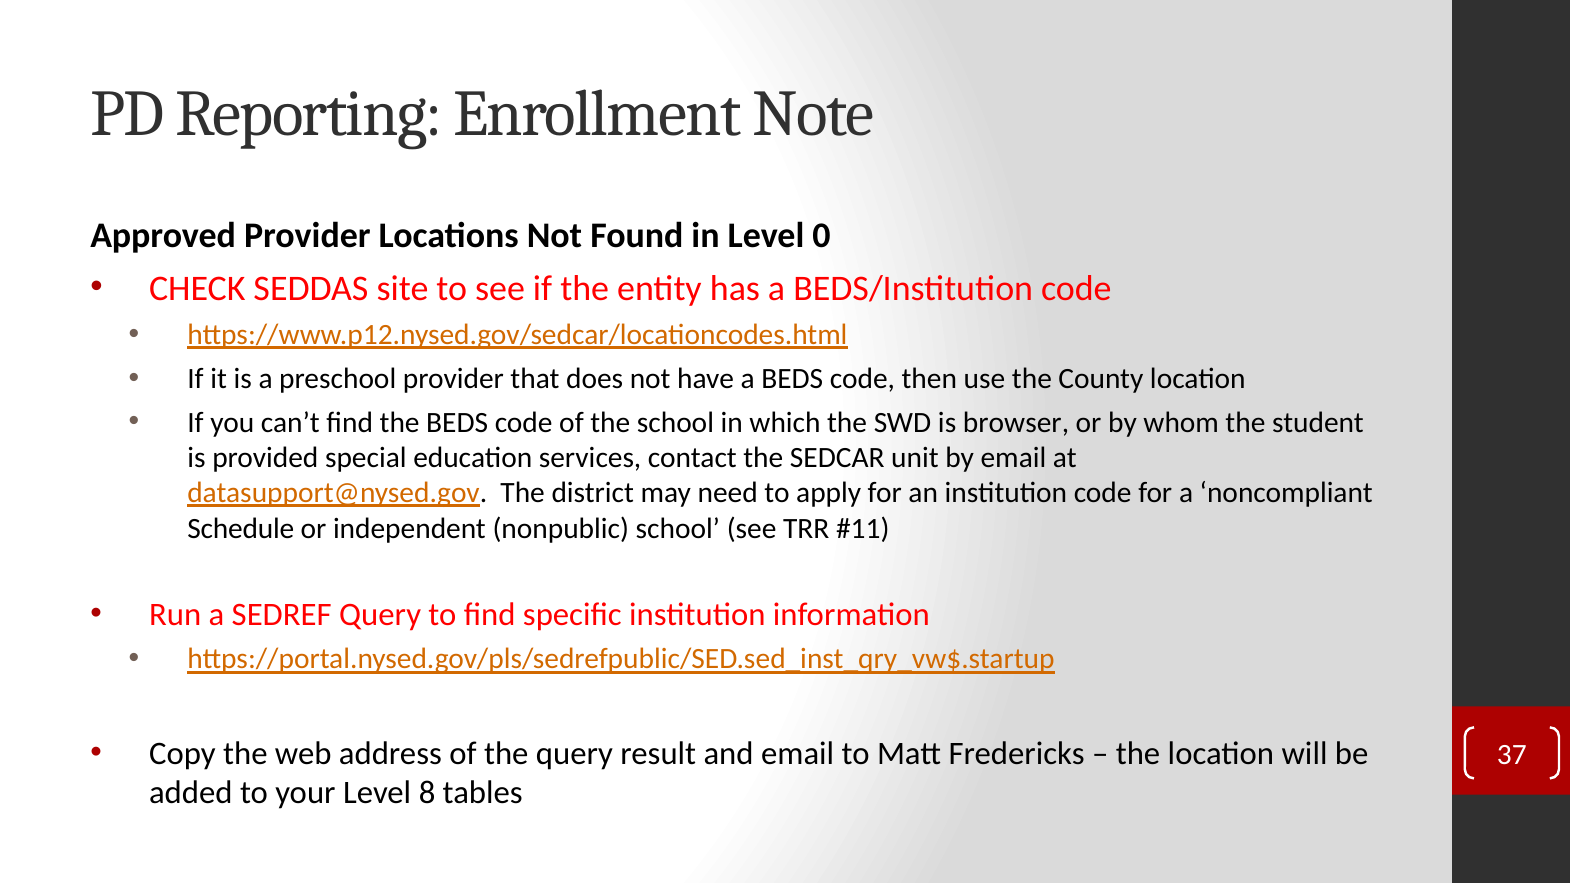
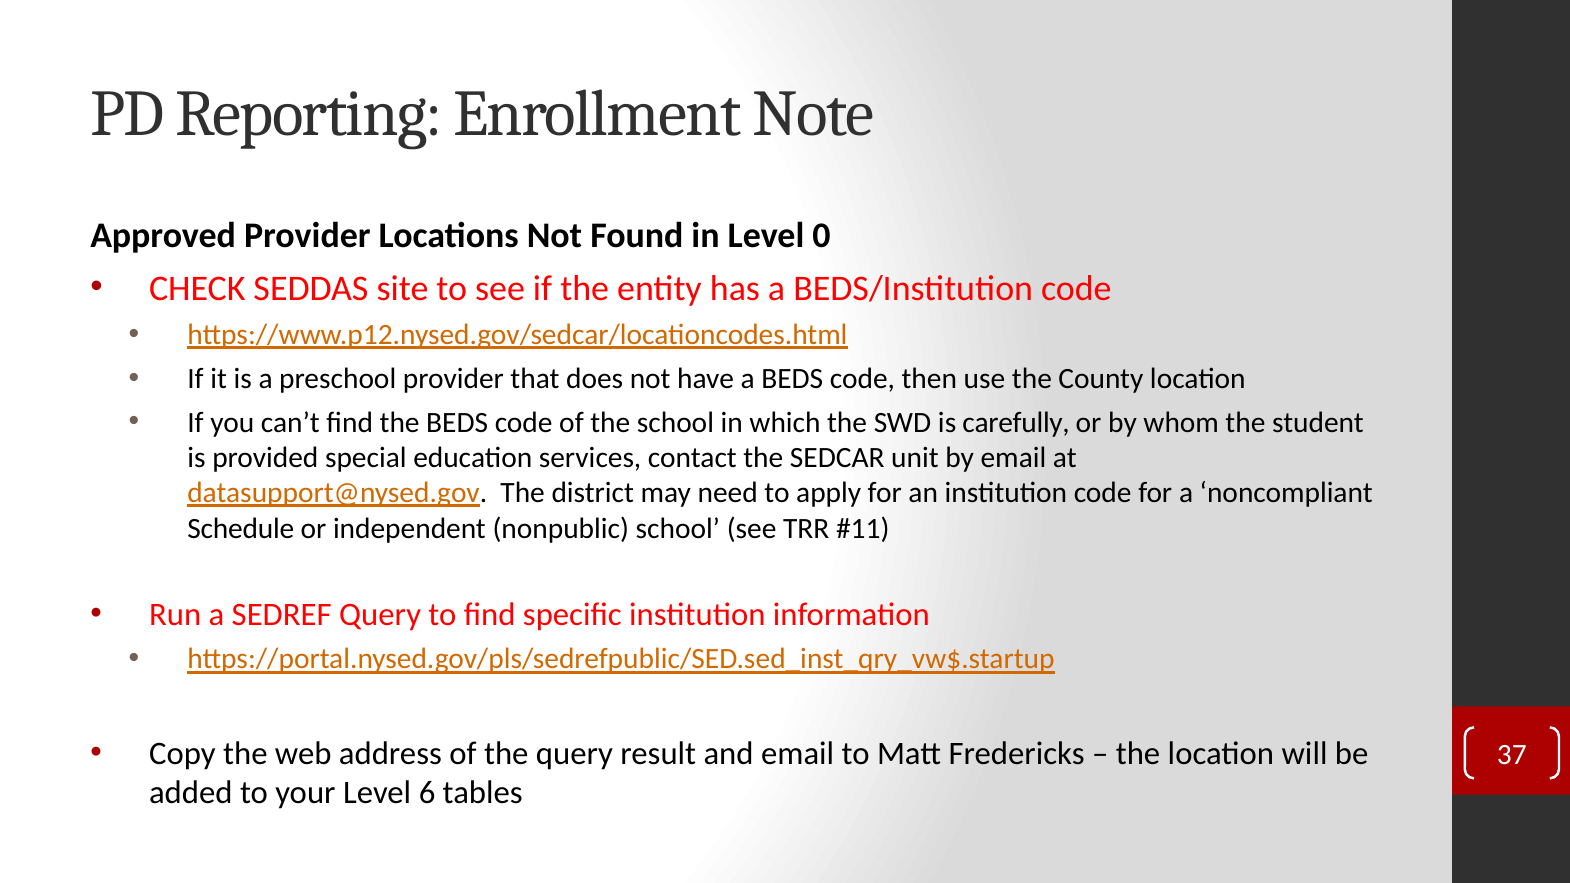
browser: browser -> carefully
8: 8 -> 6
